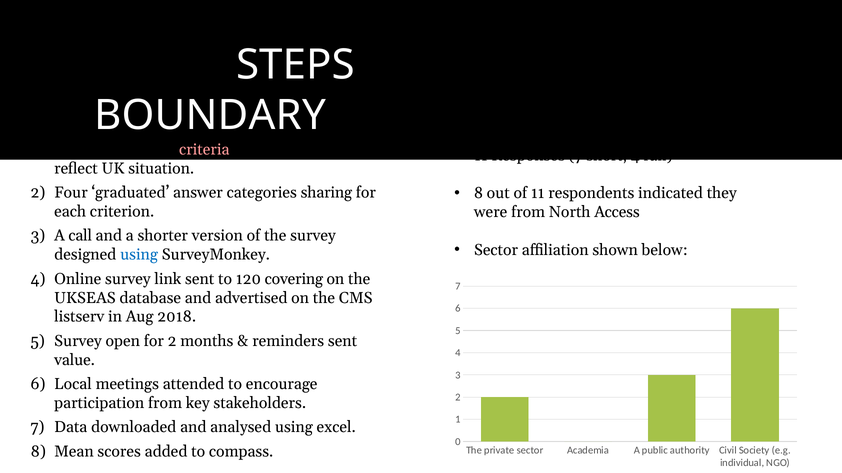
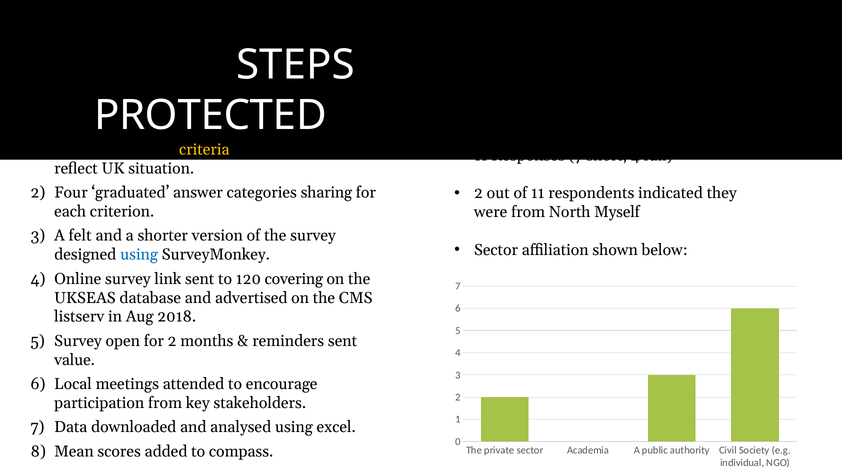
BOUNDARY: BOUNDARY -> PROTECTED
criteria colour: pink -> yellow
8 at (479, 194): 8 -> 2
Access: Access -> Myself
call: call -> felt
